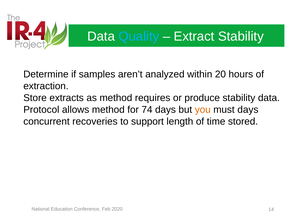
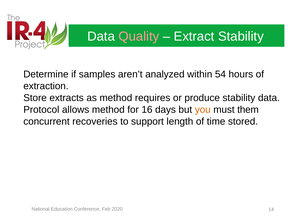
Quality colour: light blue -> pink
20: 20 -> 54
74: 74 -> 16
must days: days -> them
